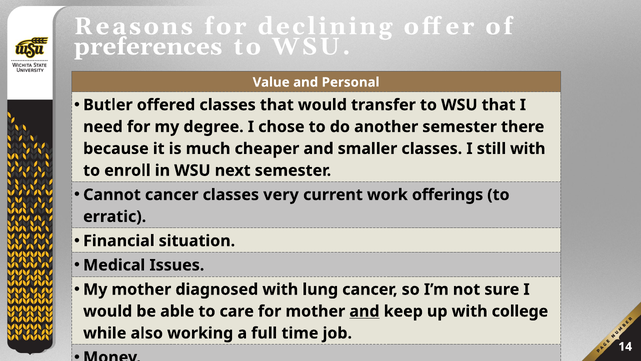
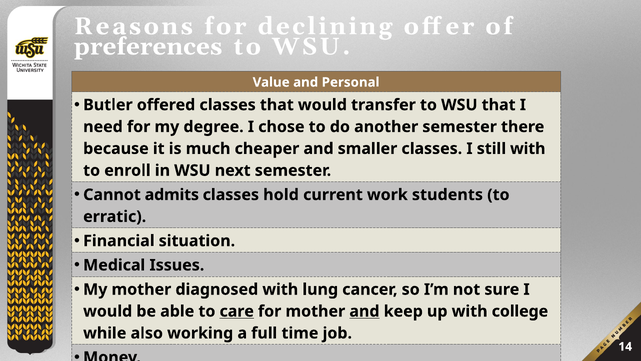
cancer at (172, 195): cancer -> admits
very: very -> hold
offerings: offerings -> students
care underline: none -> present
